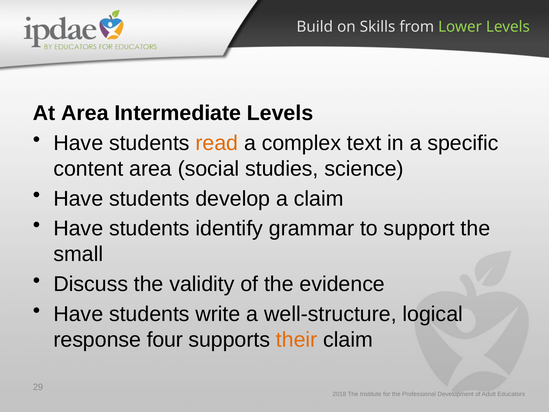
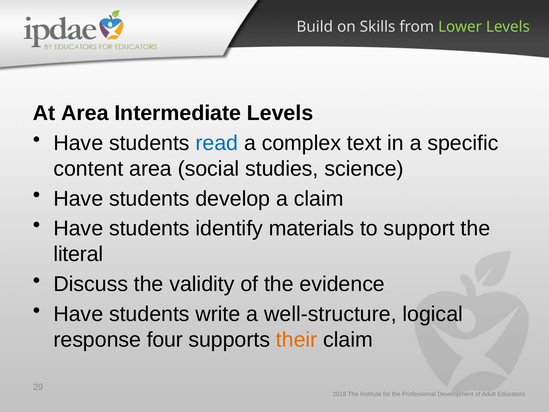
read colour: orange -> blue
grammar: grammar -> materials
small: small -> literal
